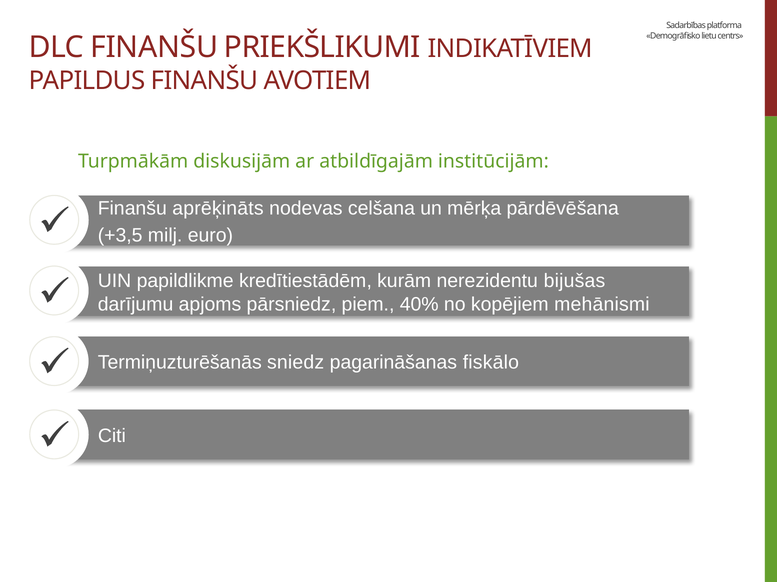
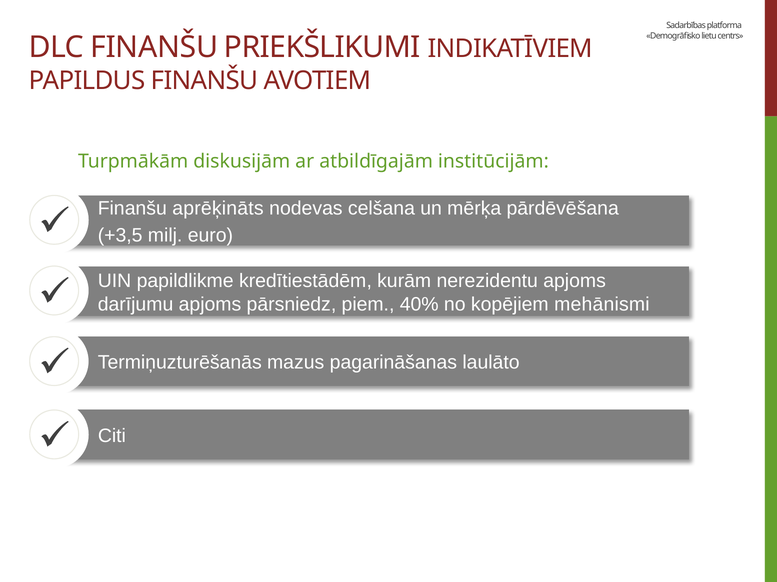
nerezidentu bijušas: bijušas -> apjoms
sniedz: sniedz -> mazus
fiskālo: fiskālo -> laulāto
